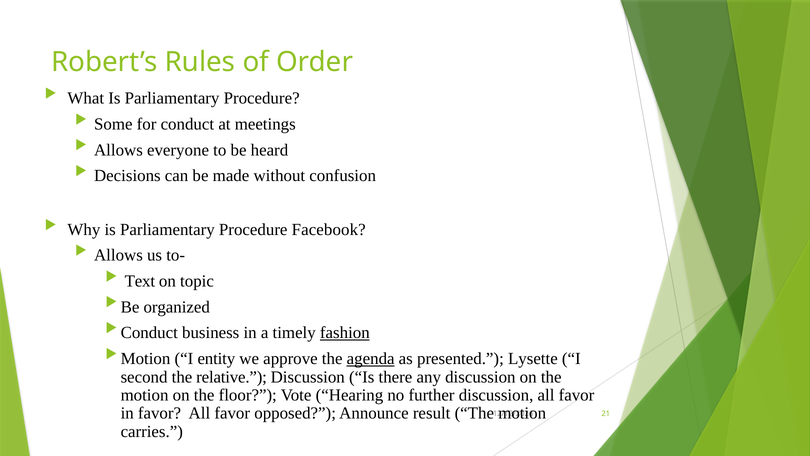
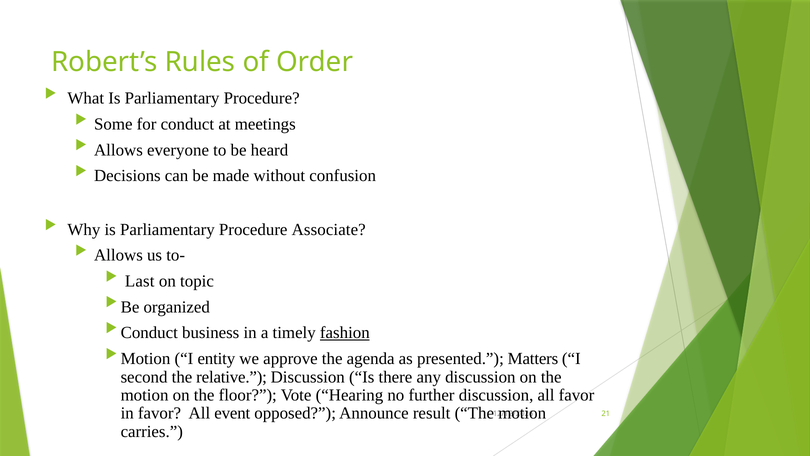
Facebook: Facebook -> Associate
Text: Text -> Last
agenda underline: present -> none
Lysette: Lysette -> Matters
favor All favor: favor -> event
